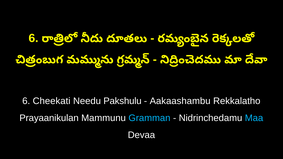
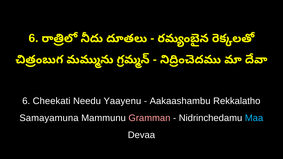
Pakshulu: Pakshulu -> Yaayenu
Prayaanikulan: Prayaanikulan -> Samayamuna
Gramman colour: light blue -> pink
